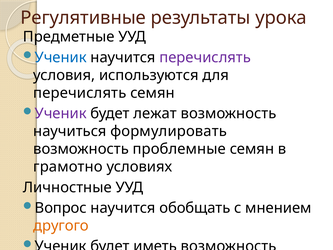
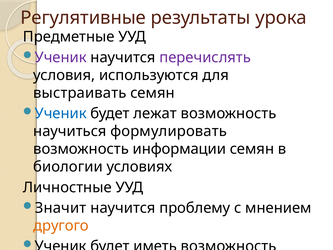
Ученик at (61, 57) colour: blue -> purple
перечислять at (80, 93): перечислять -> выстраивать
Ученик at (61, 113) colour: purple -> blue
проблемные: проблемные -> информации
грамотно: грамотно -> биологии
Вопрос: Вопрос -> Значит
обобщать: обобщать -> проблему
